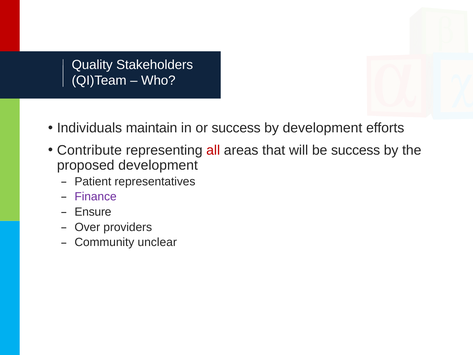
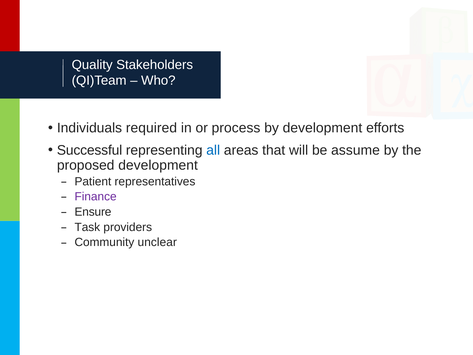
maintain: maintain -> required
or success: success -> process
Contribute: Contribute -> Successful
all colour: red -> blue
be success: success -> assume
Over: Over -> Task
